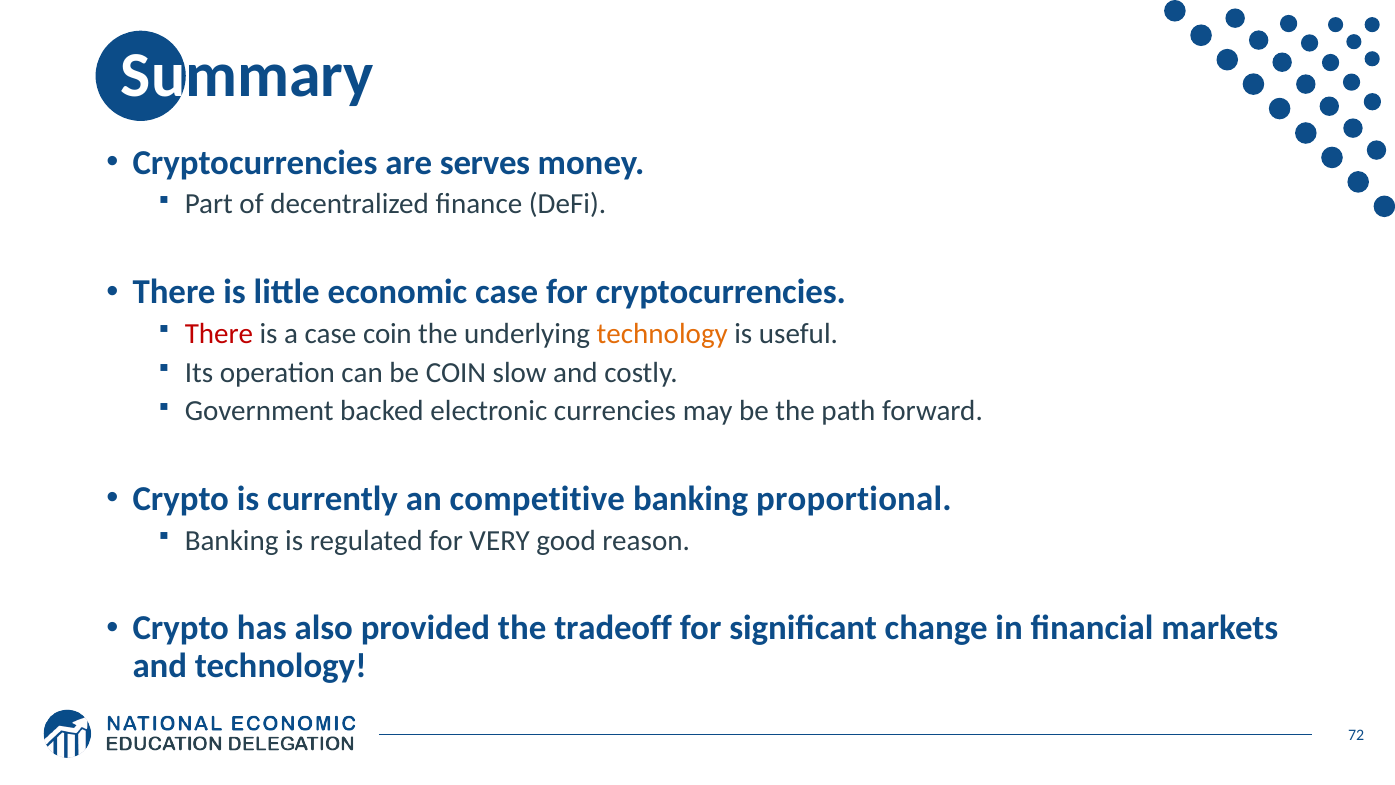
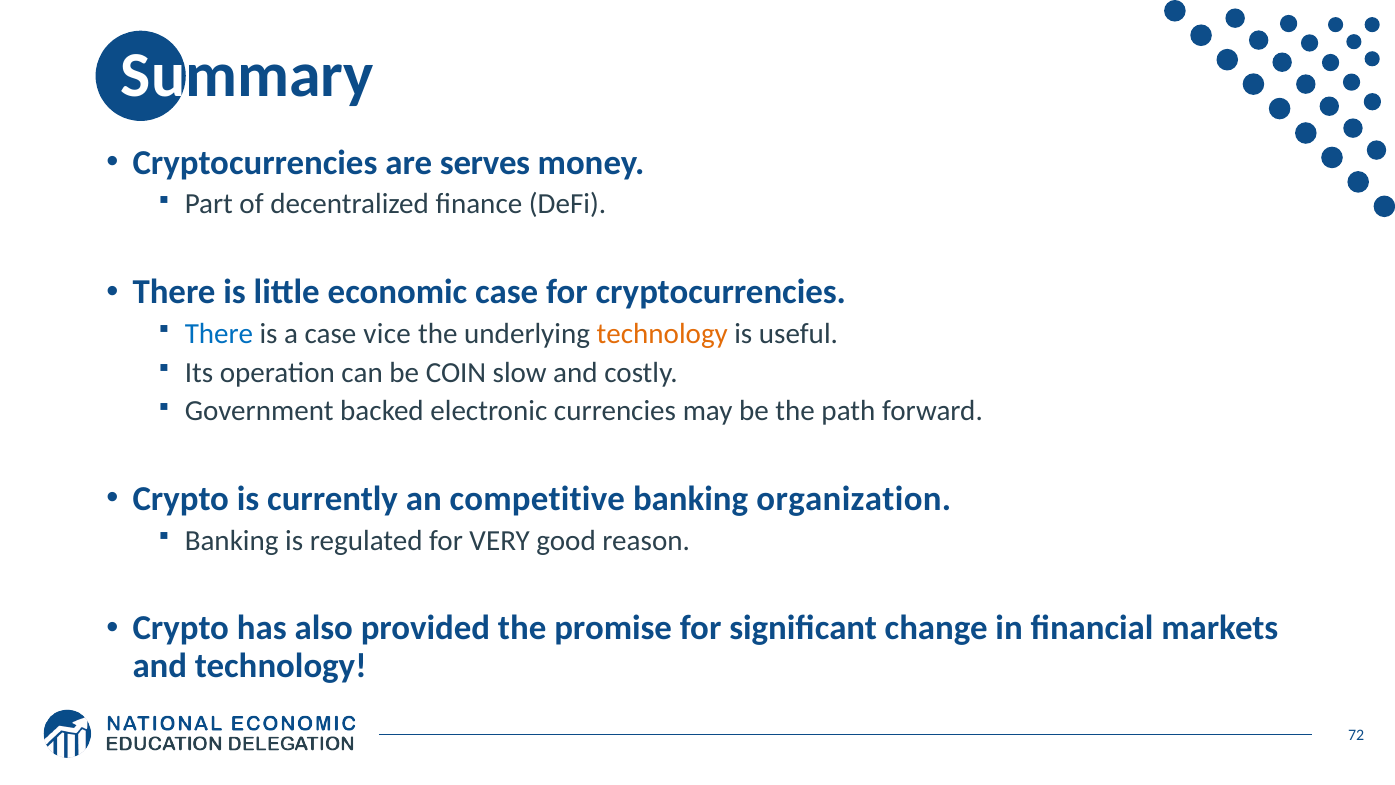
There at (219, 334) colour: red -> blue
case coin: coin -> vice
proportional: proportional -> organization
tradeoff: tradeoff -> promise
